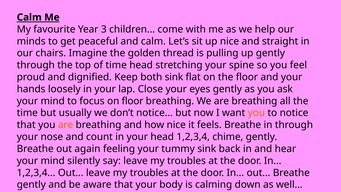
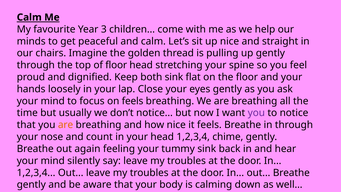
of time: time -> floor
on floor: floor -> feels
you at (256, 113) colour: orange -> purple
